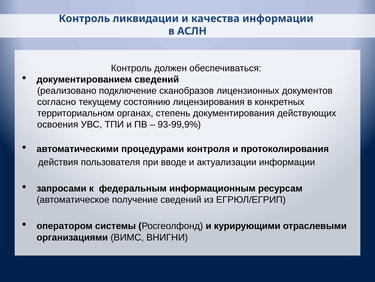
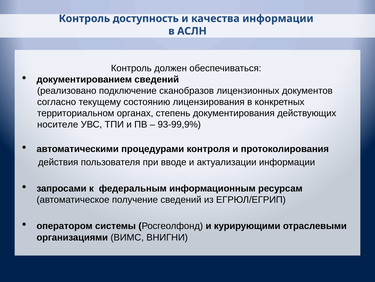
ликвидации: ликвидации -> доступность
освоения: освоения -> носителе
